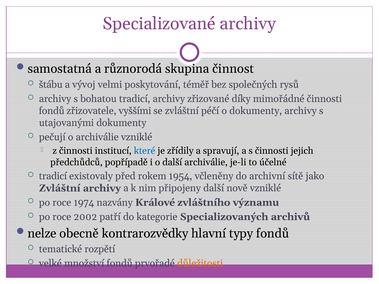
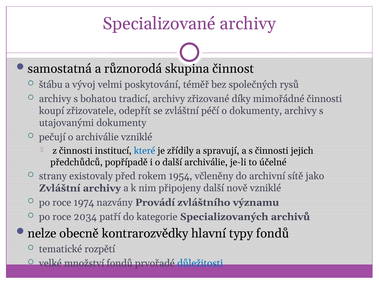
fondů at (52, 111): fondů -> koupí
vyššími: vyššími -> odepřít
tradicí at (53, 176): tradicí -> strany
Králové: Králové -> Provádí
2002: 2002 -> 2034
důležitosti colour: orange -> blue
